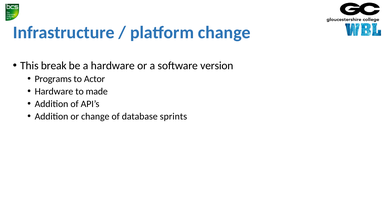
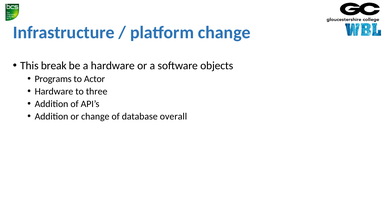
version: version -> objects
made: made -> three
sprints: sprints -> overall
